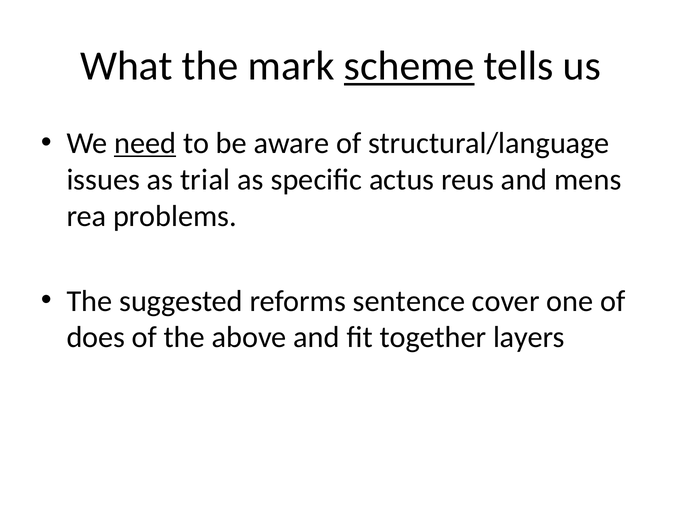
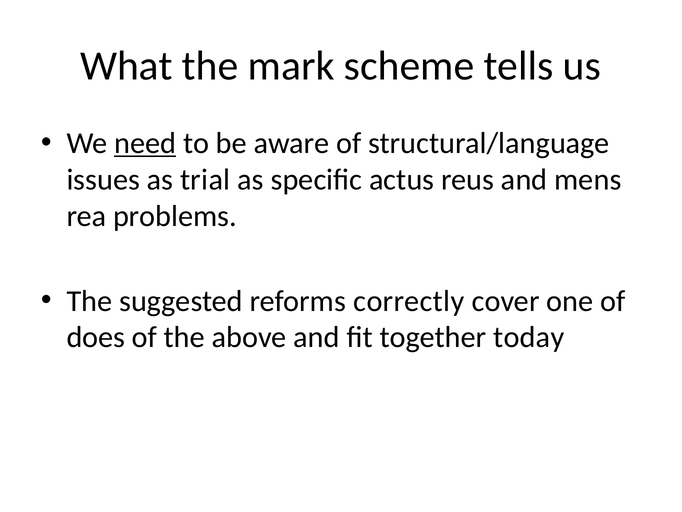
scheme underline: present -> none
sentence: sentence -> correctly
layers: layers -> today
